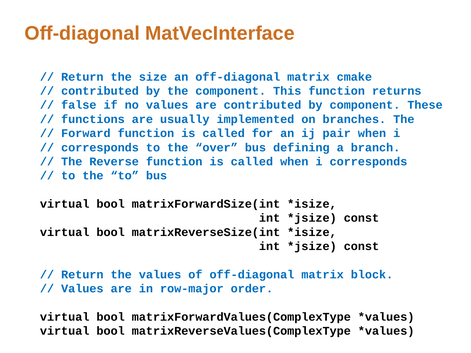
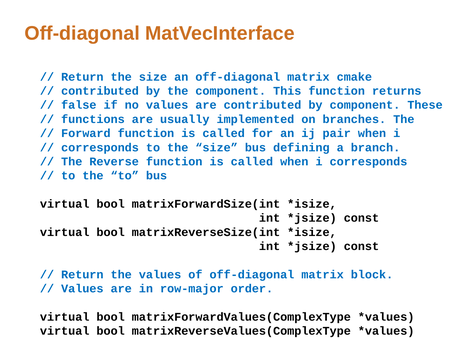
to the over: over -> size
